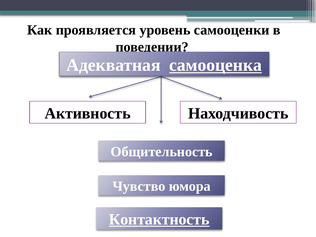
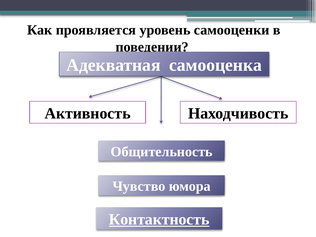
самооценка underline: present -> none
